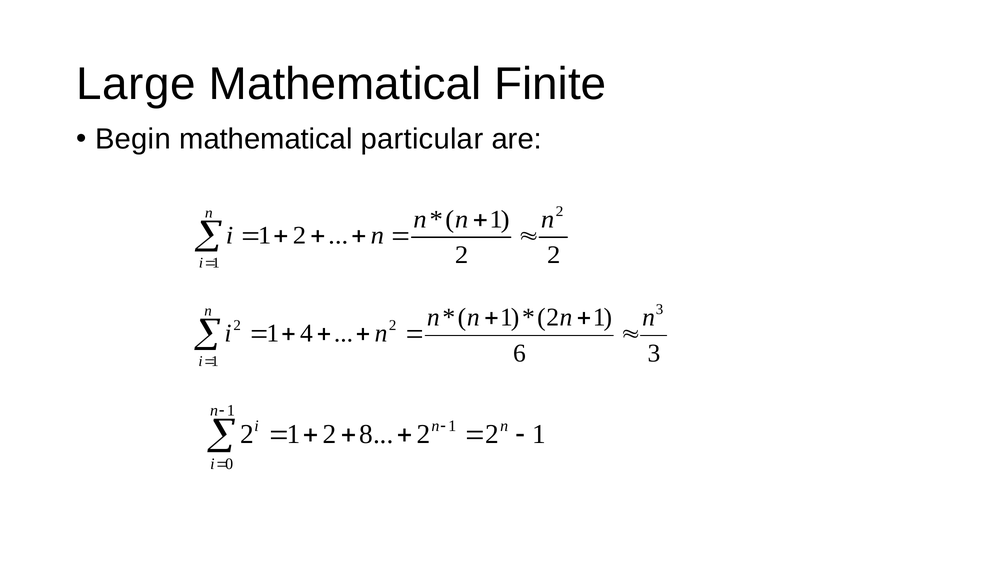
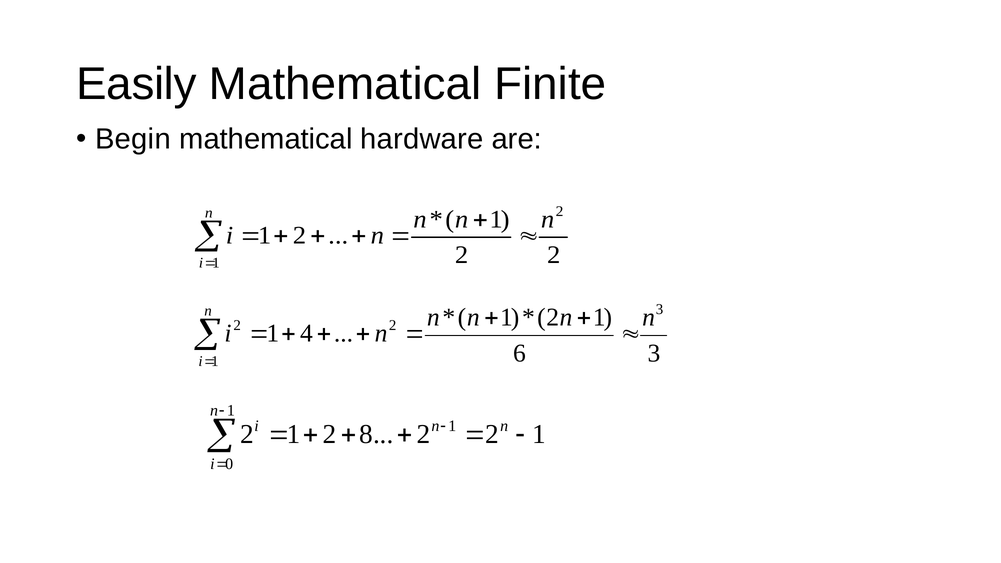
Large: Large -> Easily
particular: particular -> hardware
